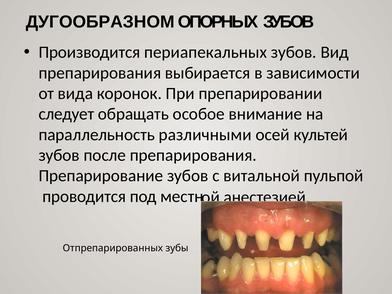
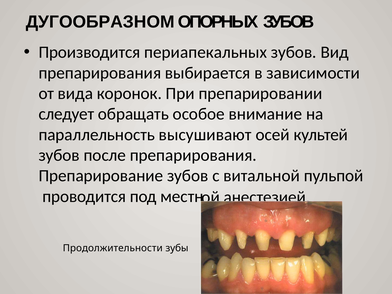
различными: различными -> высушивают
Отпрепарированных: Отпрепарированных -> Продолжительности
